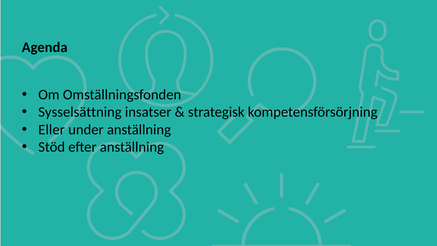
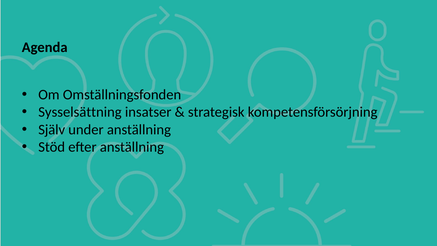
Eller: Eller -> Själv
